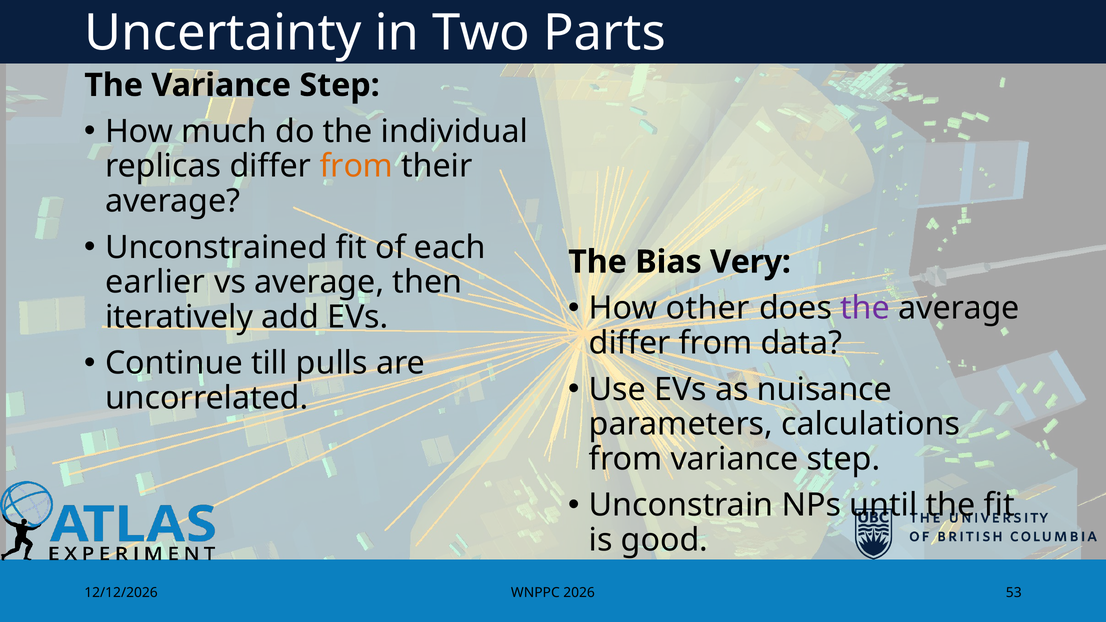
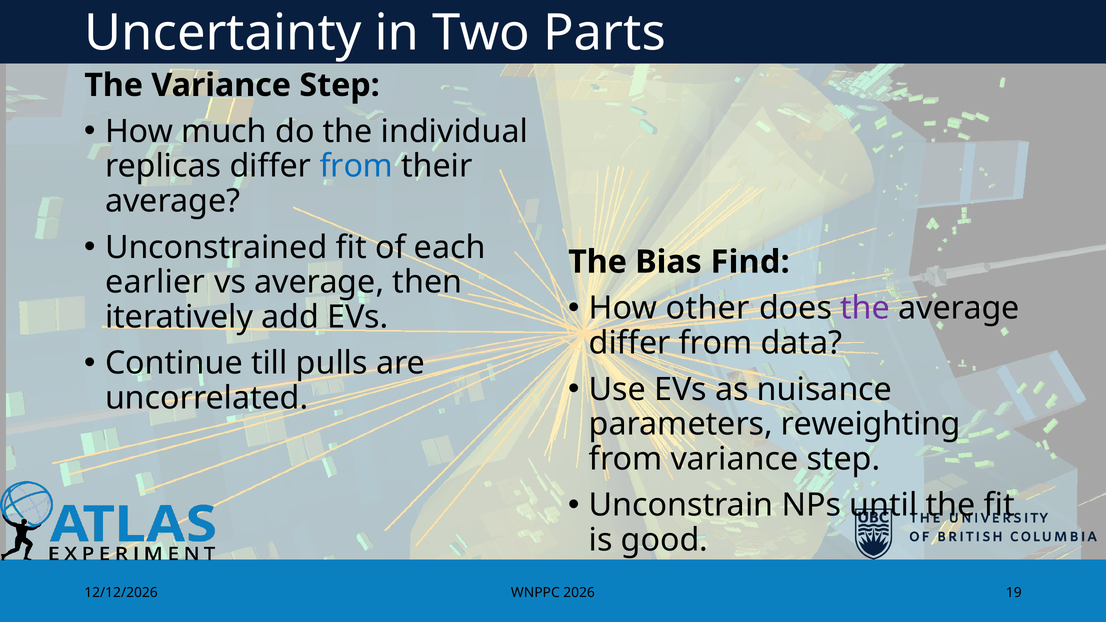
from at (356, 166) colour: orange -> blue
Very: Very -> Find
calculations: calculations -> reweighting
53: 53 -> 19
